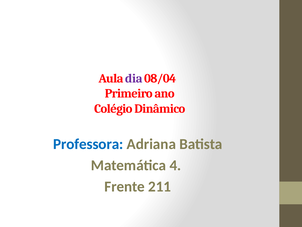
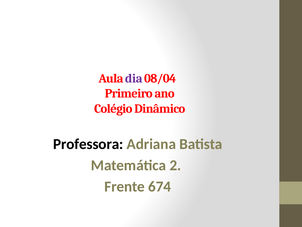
Professora colour: blue -> black
4: 4 -> 2
211: 211 -> 674
